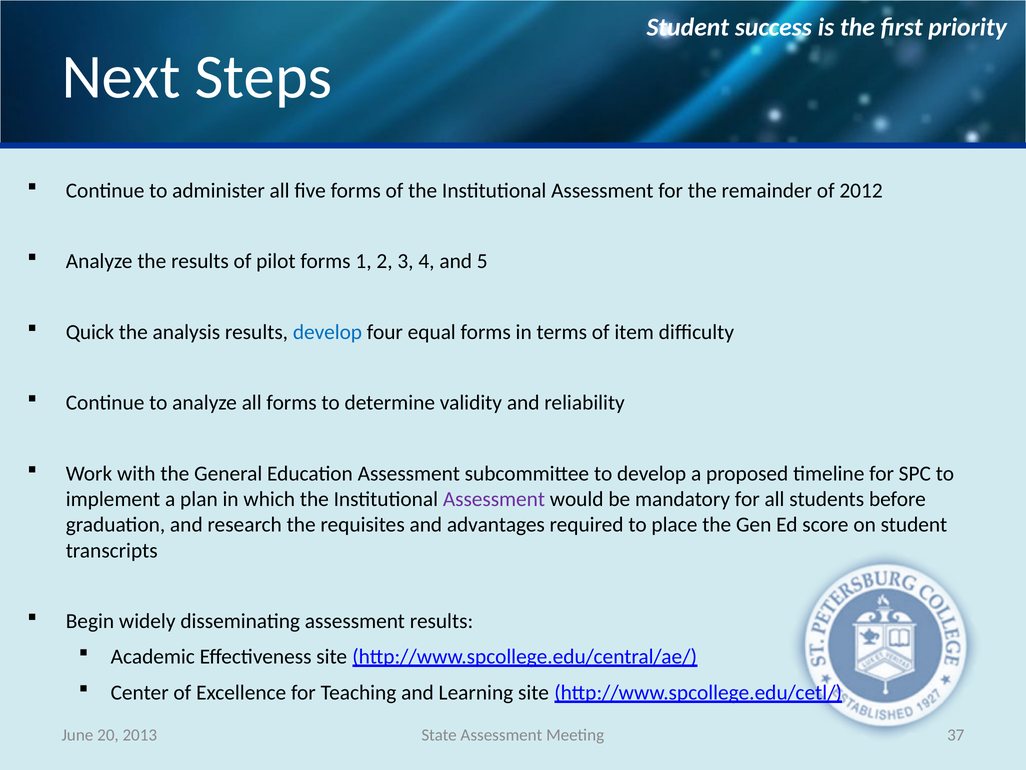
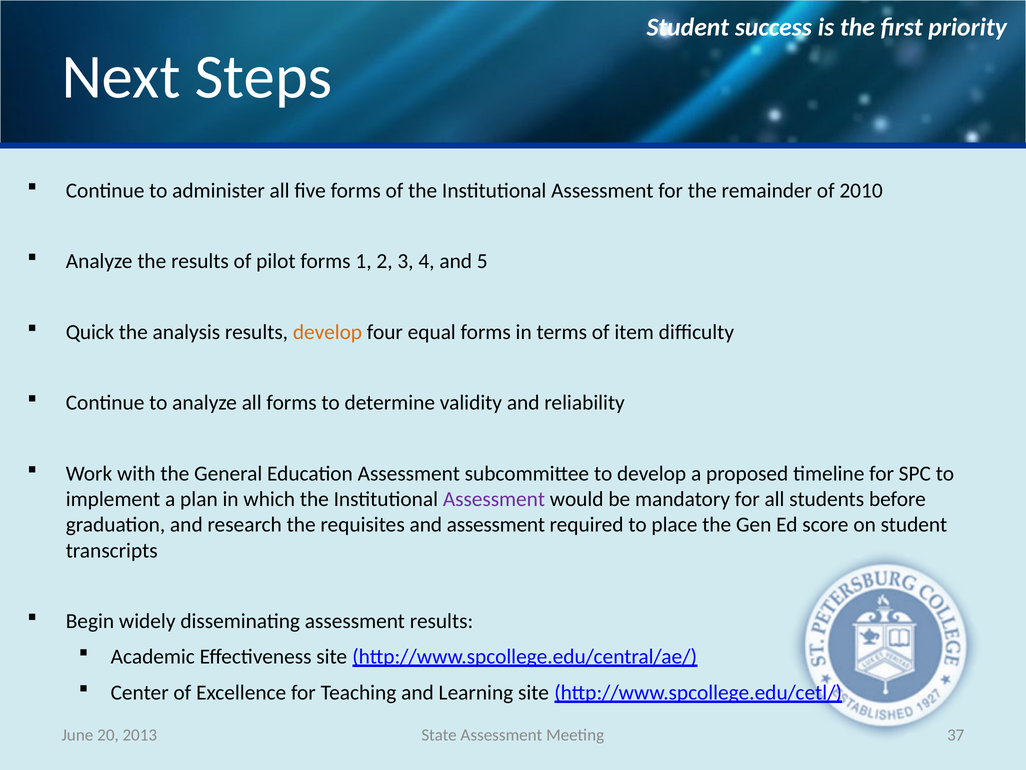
2012: 2012 -> 2010
develop at (327, 332) colour: blue -> orange
and advantages: advantages -> assessment
